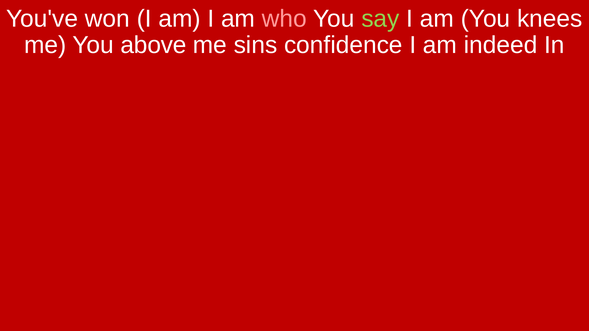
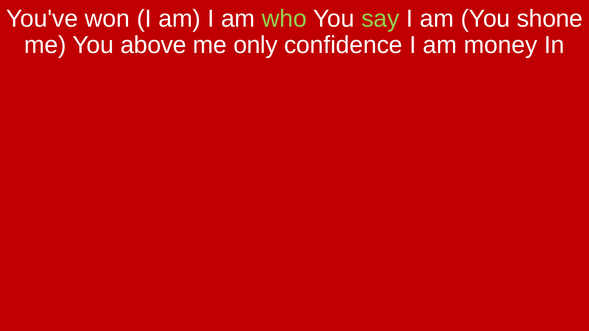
who colour: pink -> light green
knees: knees -> shone
sins: sins -> only
indeed: indeed -> money
